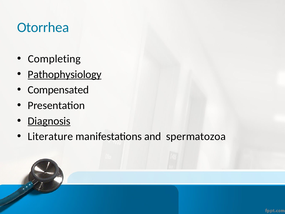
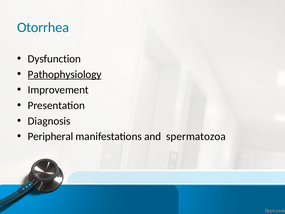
Completing: Completing -> Dysfunction
Compensated: Compensated -> Improvement
Diagnosis underline: present -> none
Literature: Literature -> Peripheral
